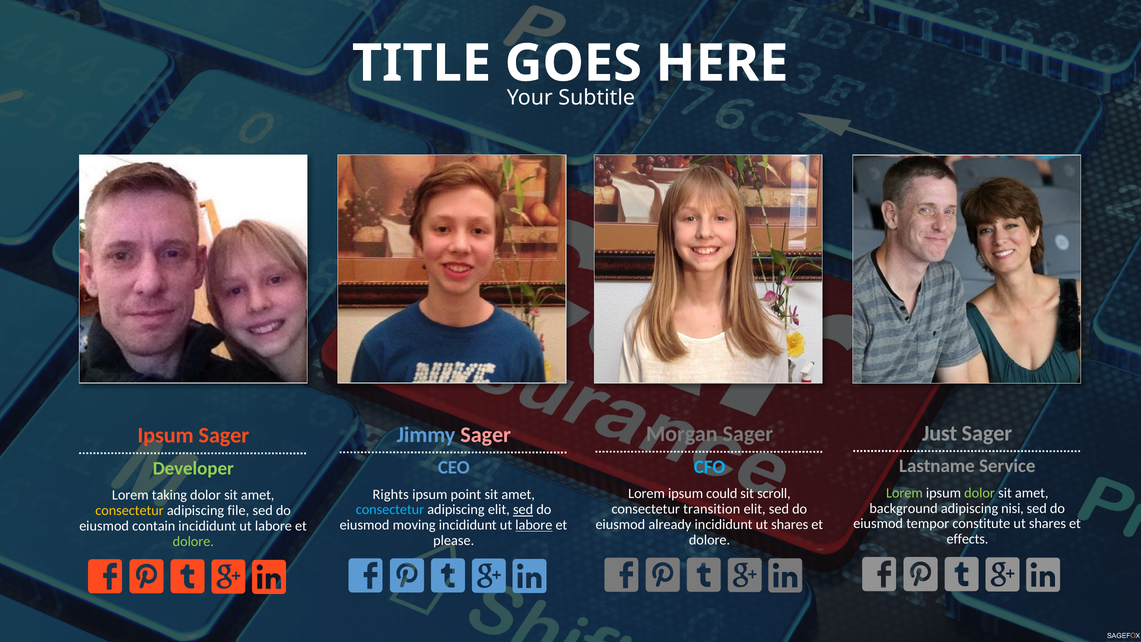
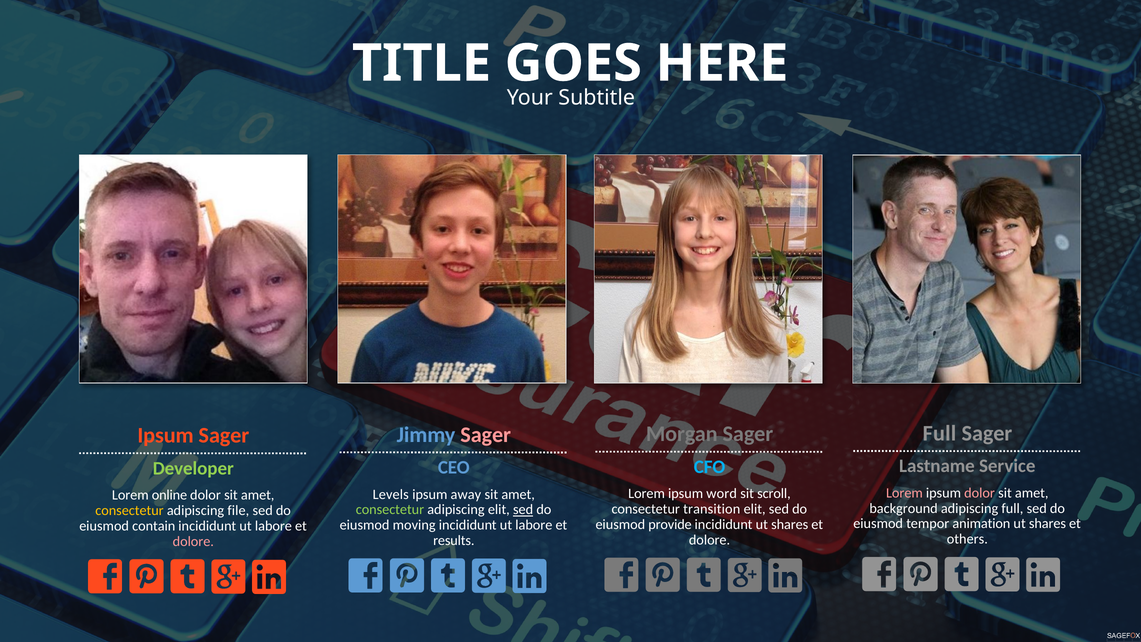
Just at (940, 433): Just -> Full
Lorem at (904, 493) colour: light green -> pink
dolor at (980, 493) colour: light green -> pink
could: could -> word
Rights: Rights -> Levels
point: point -> away
taking: taking -> online
adipiscing nisi: nisi -> full
consectetur at (390, 510) colour: light blue -> light green
constitute: constitute -> animation
already: already -> provide
labore at (534, 525) underline: present -> none
effects: effects -> others
please: please -> results
dolore at (193, 541) colour: light green -> pink
